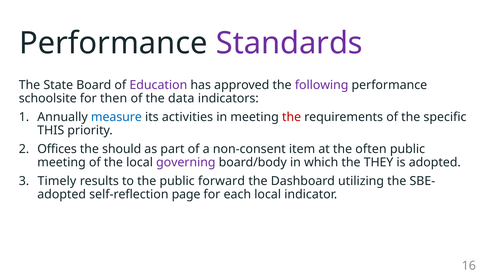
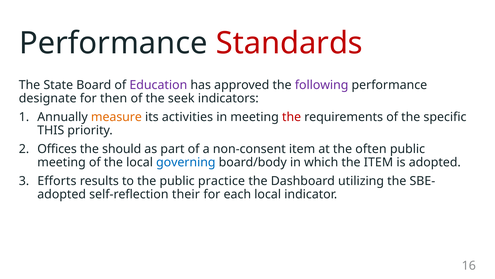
Standards colour: purple -> red
schoolsite: schoolsite -> designate
data: data -> seek
measure colour: blue -> orange
governing colour: purple -> blue
the THEY: THEY -> ITEM
Timely: Timely -> Efforts
forward: forward -> practice
page: page -> their
